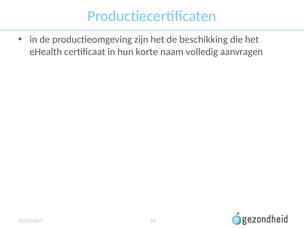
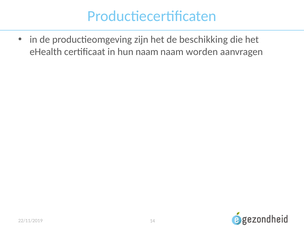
hun korte: korte -> naam
volledig: volledig -> worden
